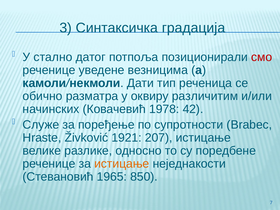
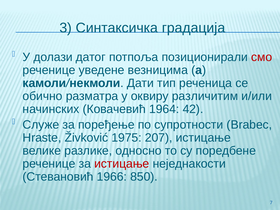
стално: стално -> долази
1978: 1978 -> 1964
1921: 1921 -> 1975
истицање at (122, 164) colour: orange -> red
1965: 1965 -> 1966
